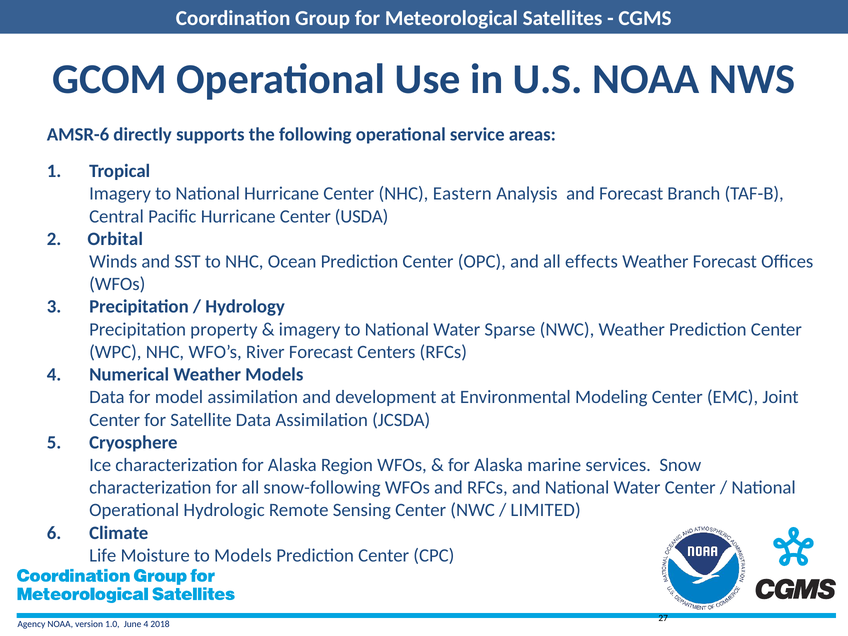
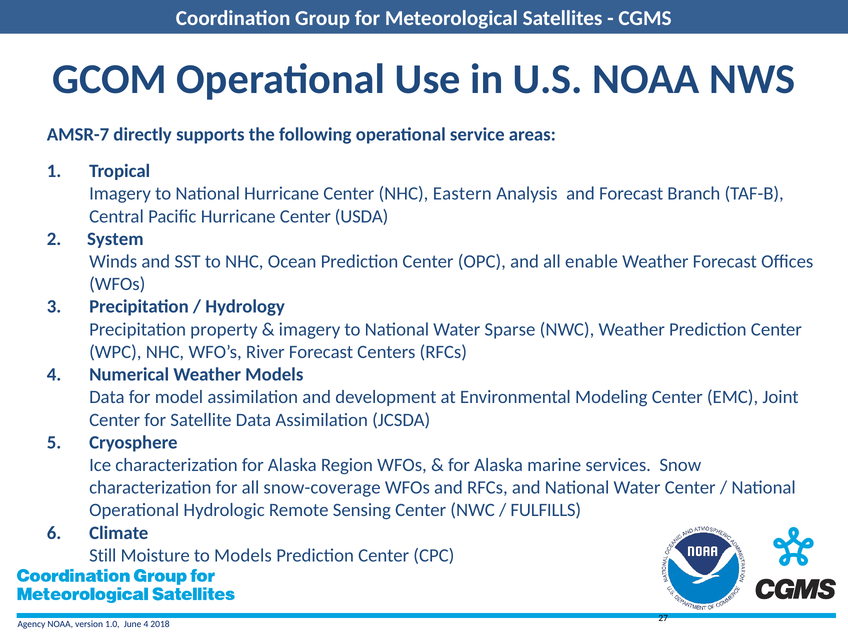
AMSR-6: AMSR-6 -> AMSR-7
Orbital: Orbital -> System
effects: effects -> enable
snow-following: snow-following -> snow-coverage
LIMITED: LIMITED -> FULFILLS
Life: Life -> Still
